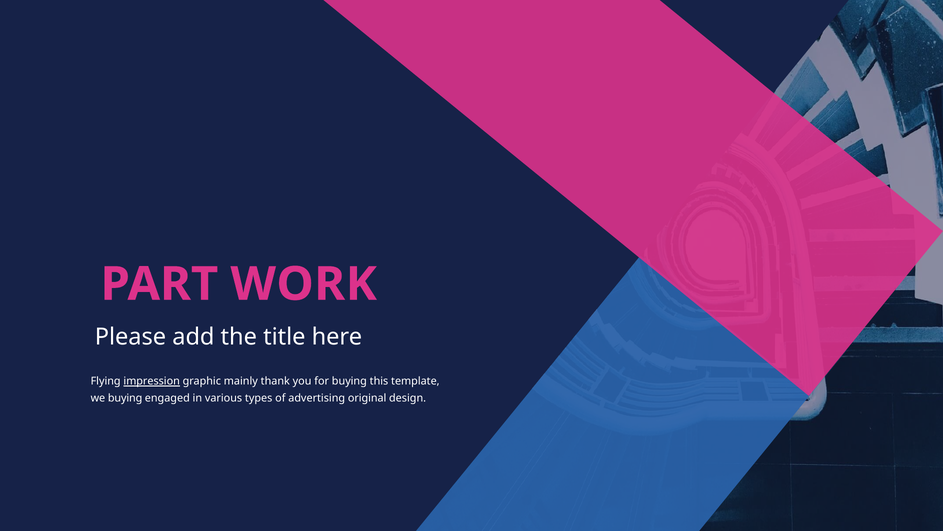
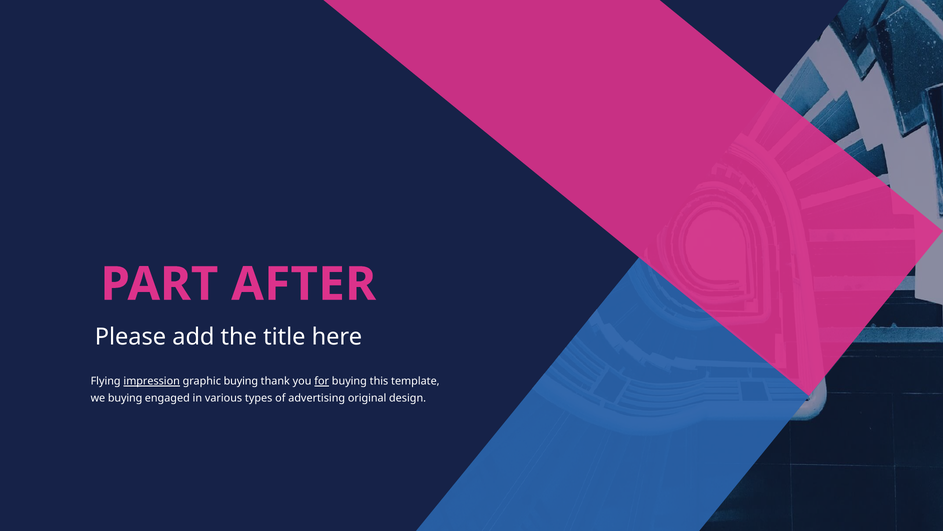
WORK: WORK -> AFTER
graphic mainly: mainly -> buying
for underline: none -> present
